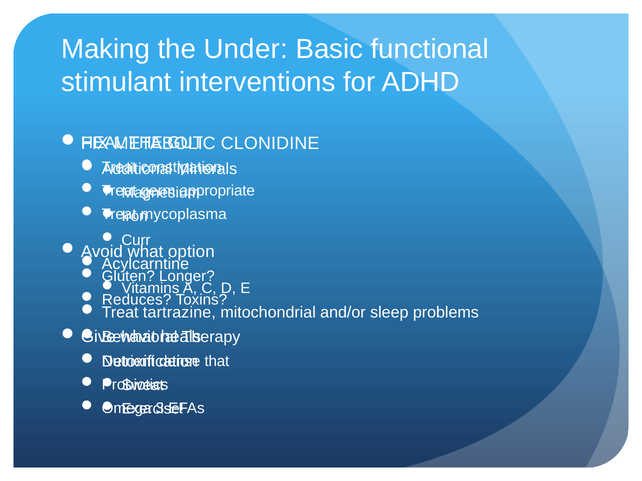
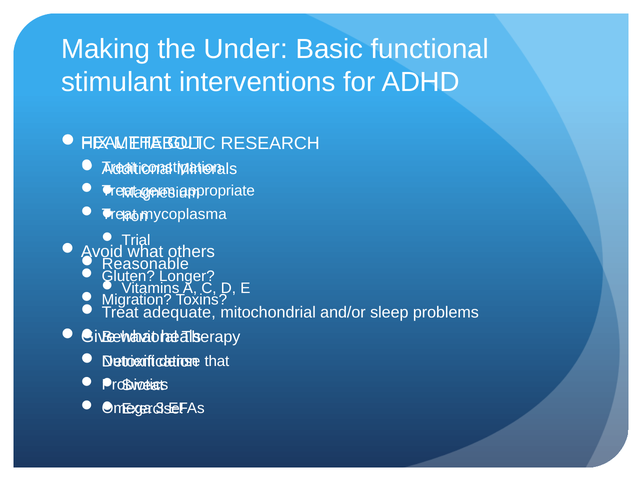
CLONIDINE: CLONIDINE -> RESEARCH
Curr: Curr -> Trial
option: option -> others
Acylcarntine: Acylcarntine -> Reasonable
Reduces: Reduces -> Migration
tartrazine: tartrazine -> adequate
